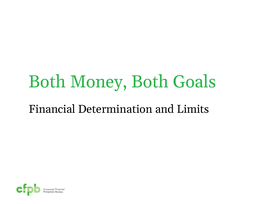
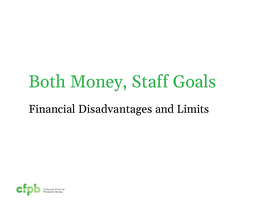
Money Both: Both -> Staff
Determination: Determination -> Disadvantages
